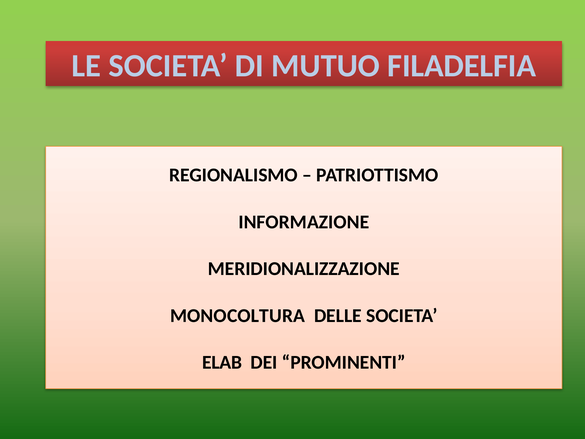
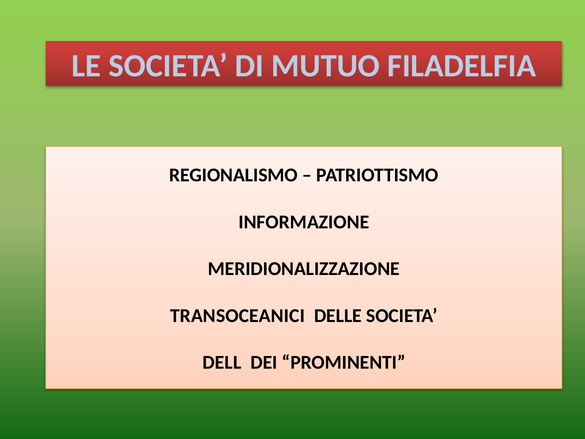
MONOCOLTURA: MONOCOLTURA -> TRANSOCEANICI
ELAB: ELAB -> DELL
